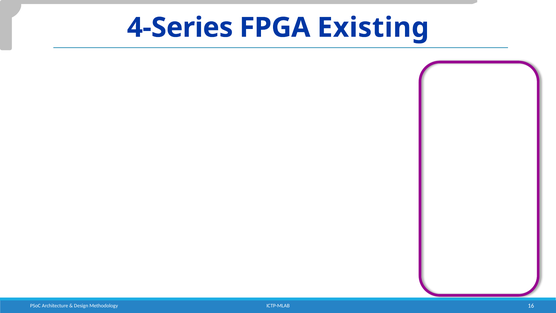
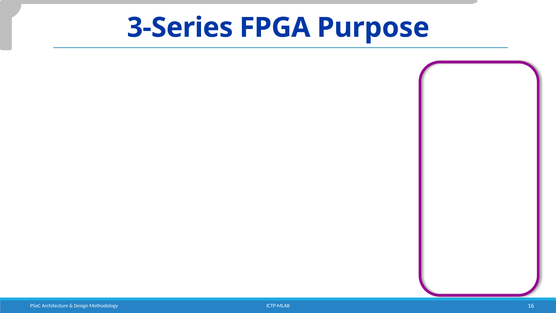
4-Series: 4-Series -> 3-Series
Existing: Existing -> Purpose
